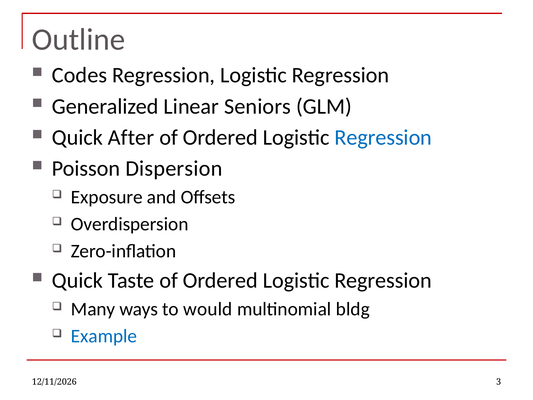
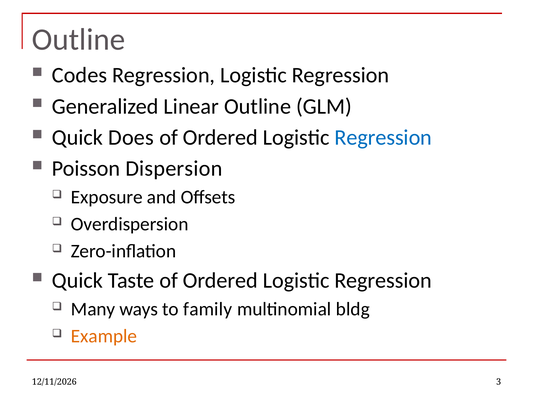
Linear Seniors: Seniors -> Outline
After: After -> Does
would: would -> family
Example colour: blue -> orange
